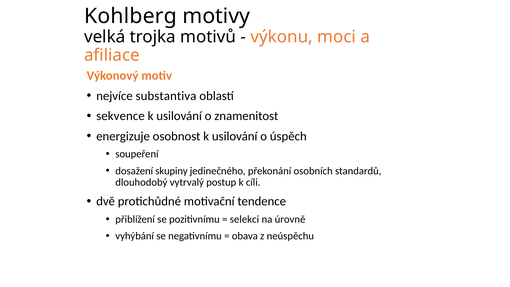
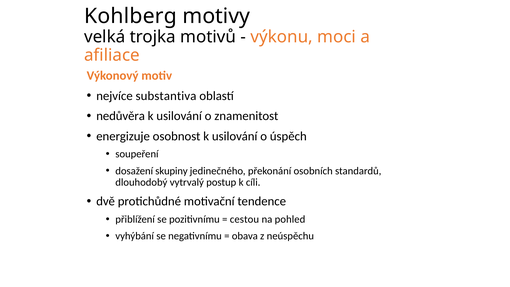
sekvence: sekvence -> nedůvěra
selekci: selekci -> cestou
úrovně: úrovně -> pohled
